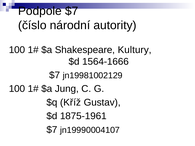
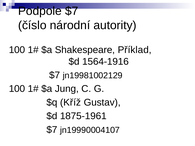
Kultury: Kultury -> Příklad
1564-1666: 1564-1666 -> 1564-1916
